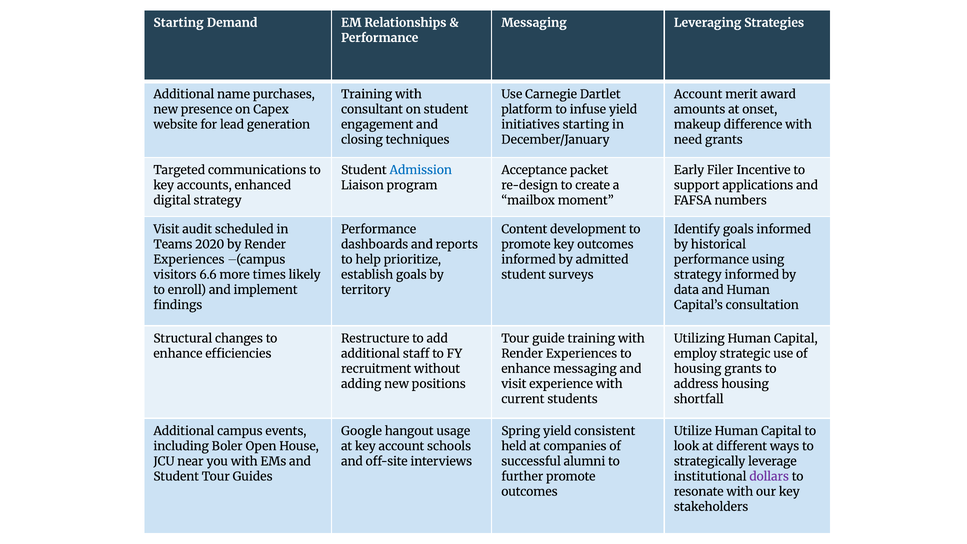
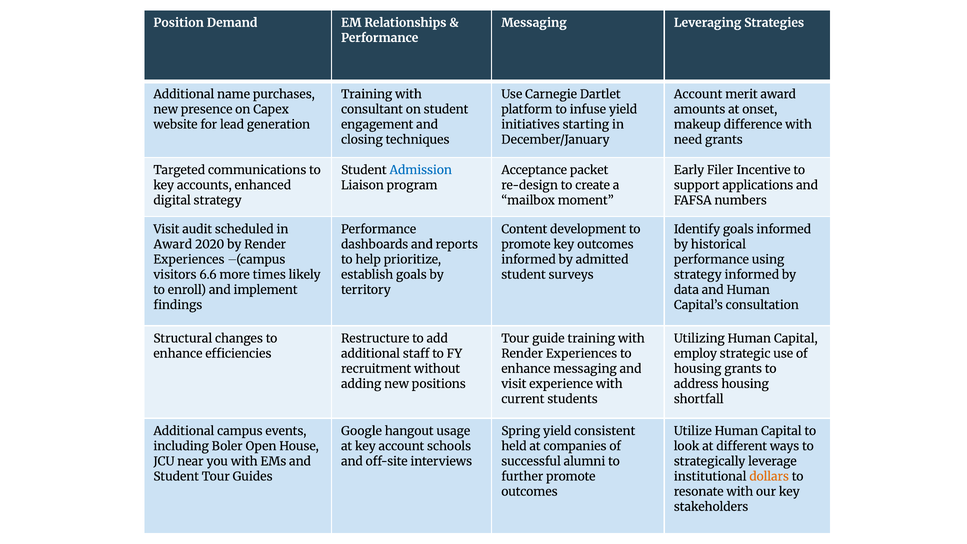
Starting at (179, 23): Starting -> Position
Teams at (173, 244): Teams -> Award
dollars colour: purple -> orange
